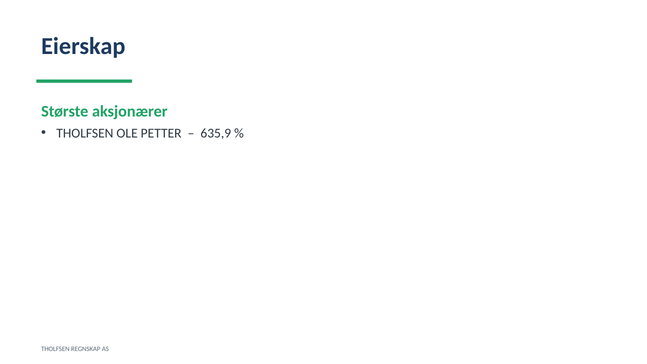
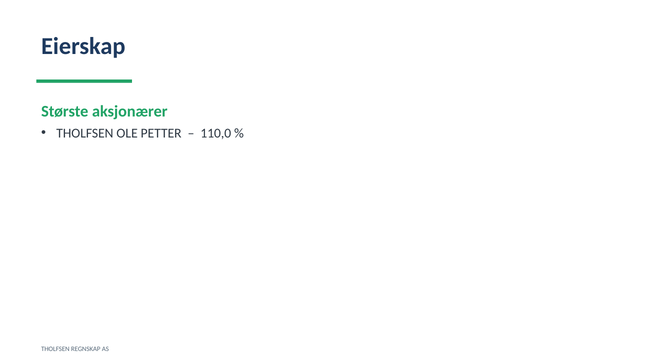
635,9: 635,9 -> 110,0
